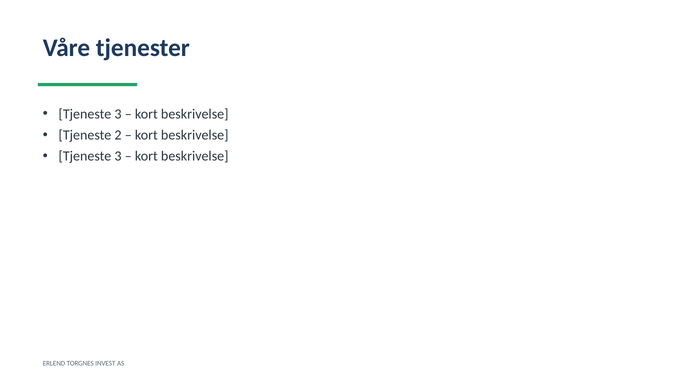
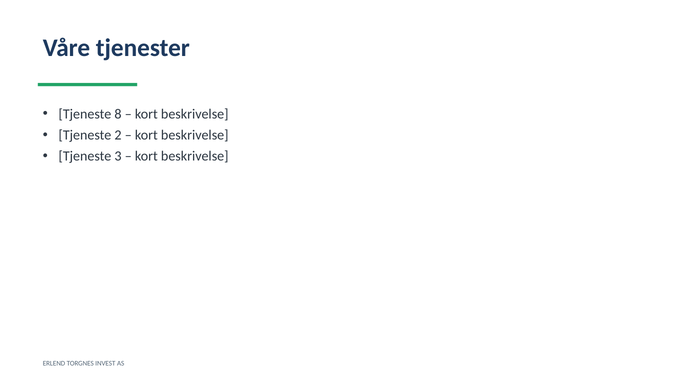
3 at (118, 114): 3 -> 8
